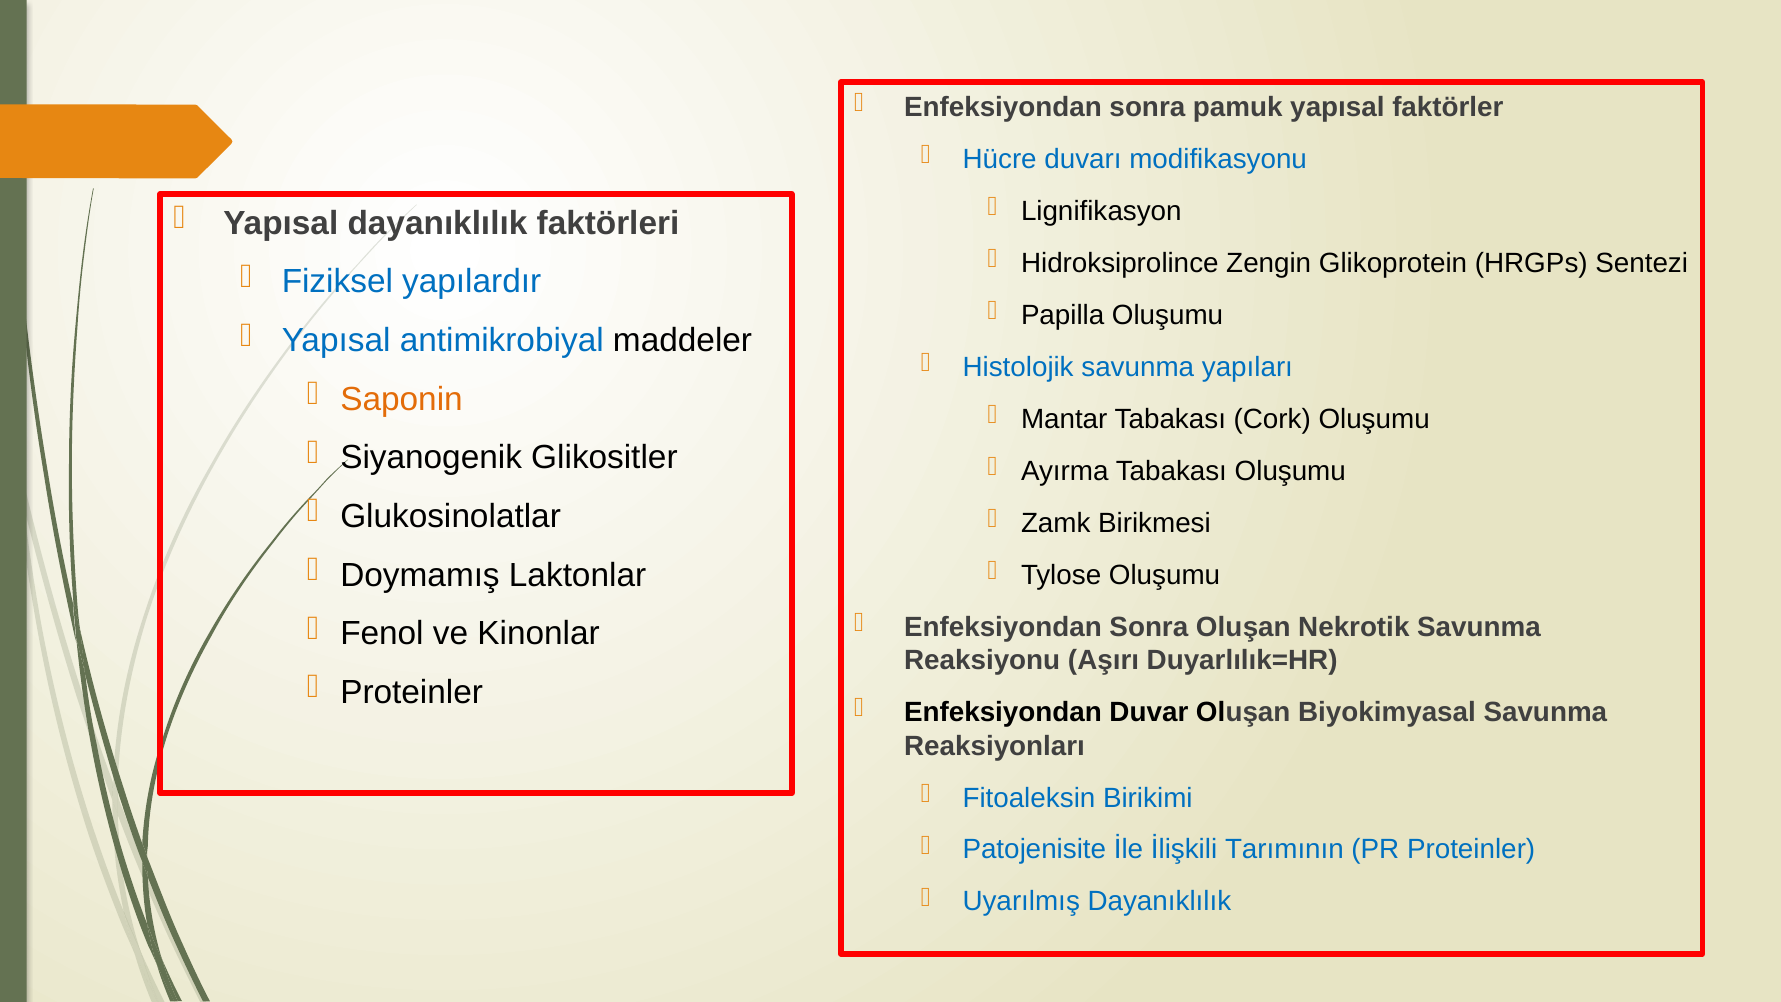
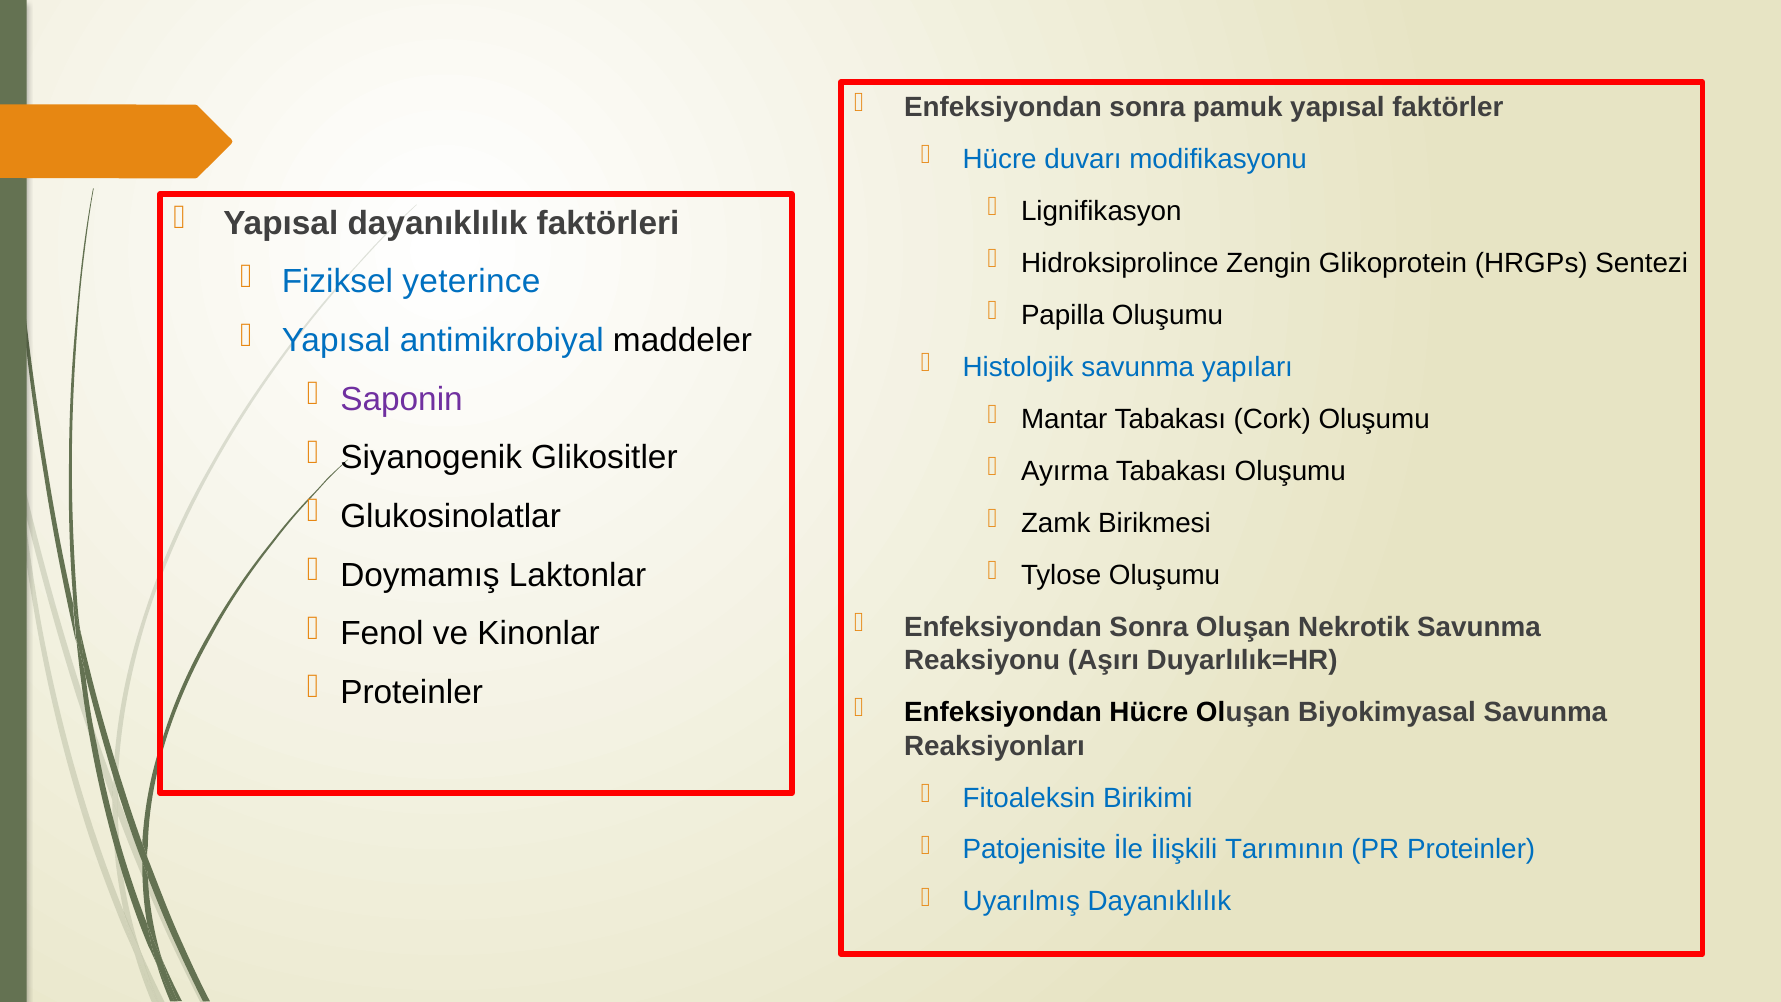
yapılardır: yapılardır -> yeterince
Saponin colour: orange -> purple
Enfeksiyondan Duvar: Duvar -> Hücre
